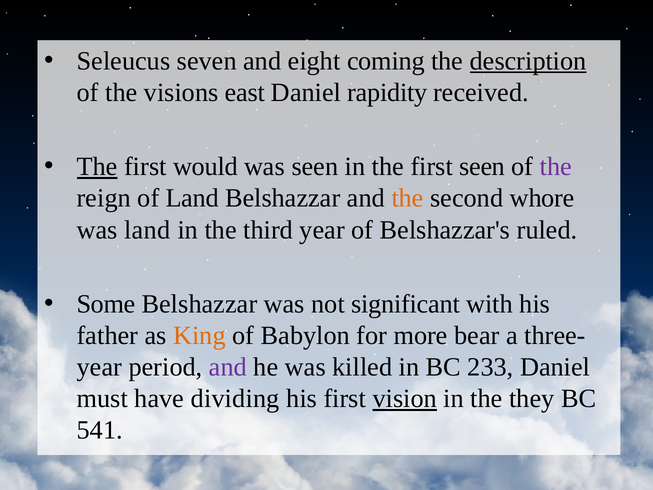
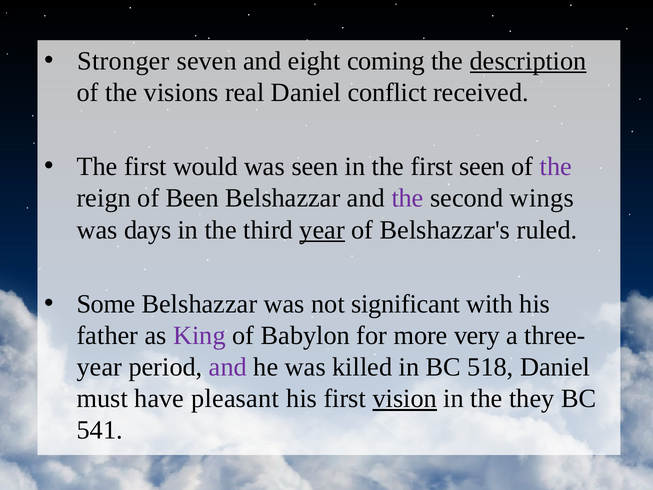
Seleucus: Seleucus -> Stronger
east: east -> real
rapidity: rapidity -> conflict
The at (97, 167) underline: present -> none
of Land: Land -> Been
the at (408, 198) colour: orange -> purple
whore: whore -> wings
was land: land -> days
year at (322, 230) underline: none -> present
King colour: orange -> purple
bear: bear -> very
233: 233 -> 518
dividing: dividing -> pleasant
